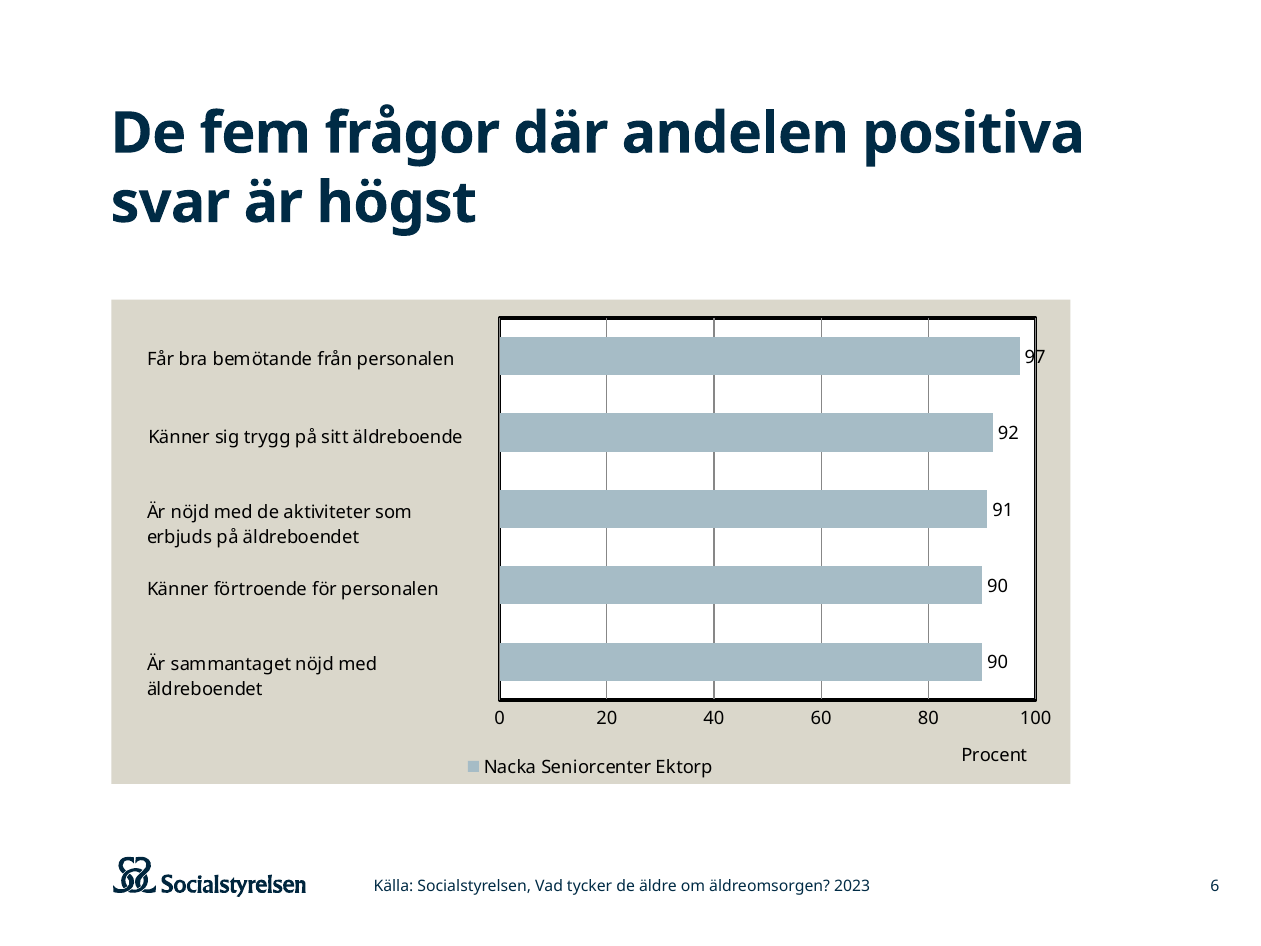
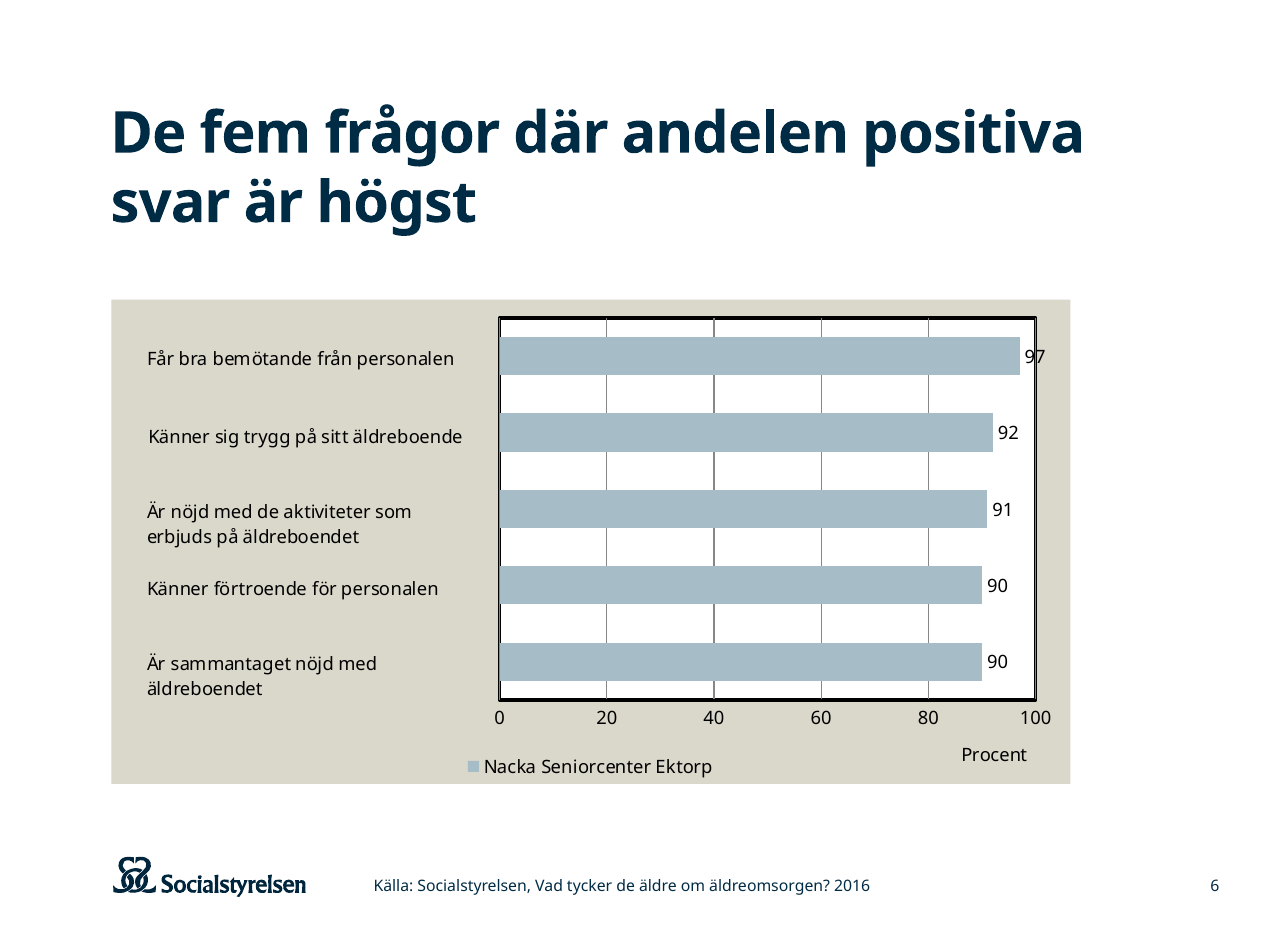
2023: 2023 -> 2016
